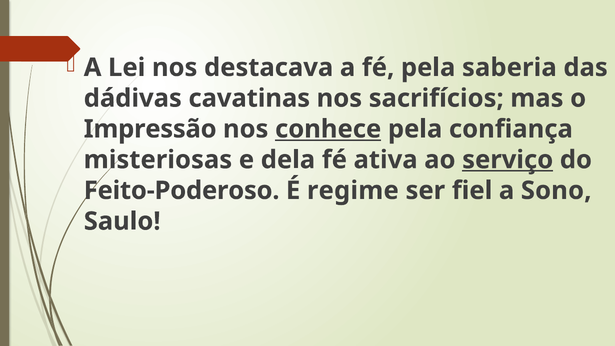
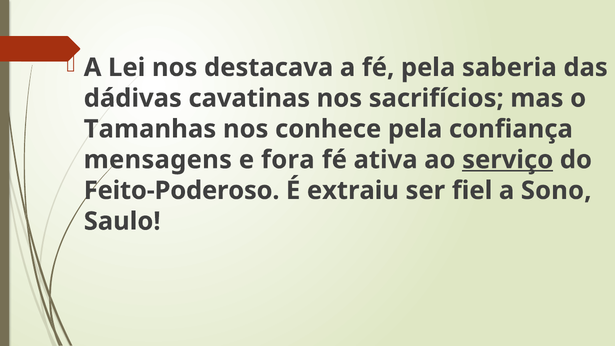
Impressão: Impressão -> Tamanhas
conhece underline: present -> none
misteriosas: misteriosas -> mensagens
dela: dela -> fora
regime: regime -> extraiu
